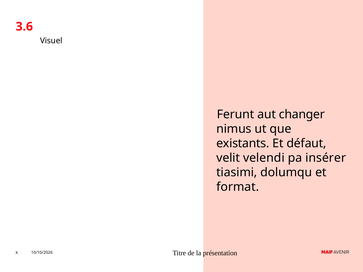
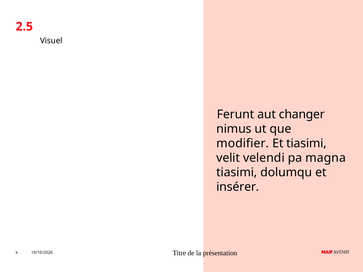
3.6: 3.6 -> 2.5
existants: existants -> modifier
Et défaut: défaut -> tiasimi
insérer: insérer -> magna
format: format -> insérer
